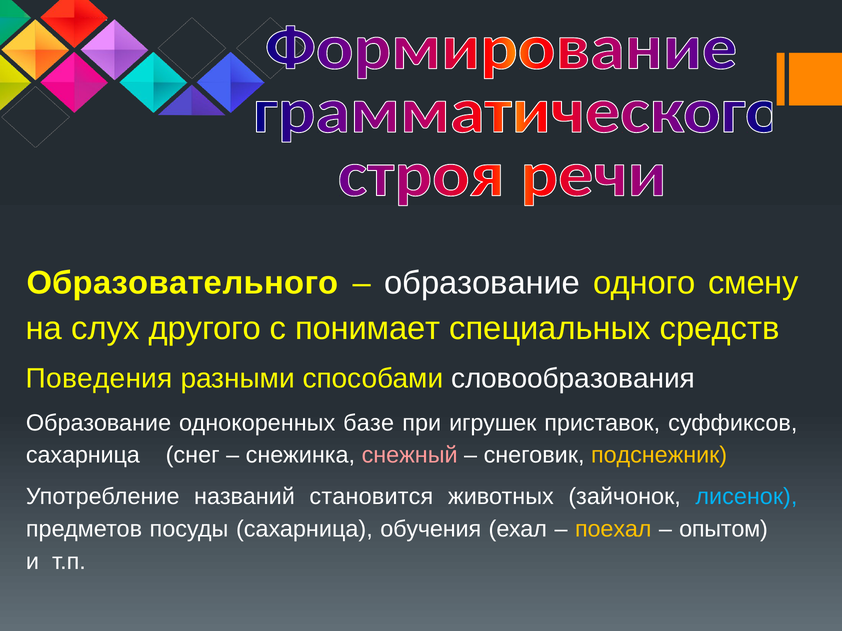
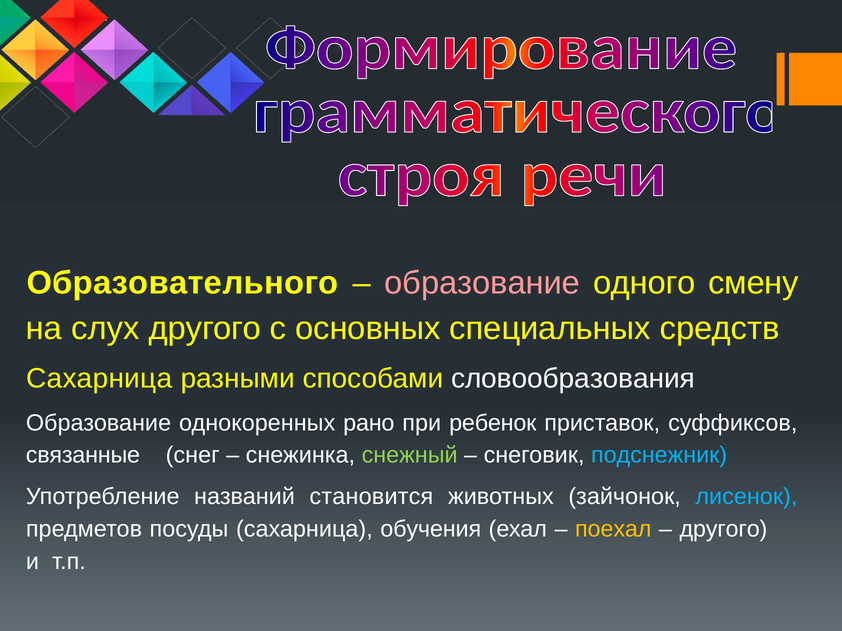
образование at (482, 283) colour: white -> pink
понимает: понимает -> основных
Поведения at (99, 379): Поведения -> Сахарница
базе: базе -> рано
игрушек: игрушек -> ребенок
сахарница at (83, 455): сахарница -> связанные
снежный colour: pink -> light green
подснежник colour: yellow -> light blue
опытом at (723, 529): опытом -> другого
